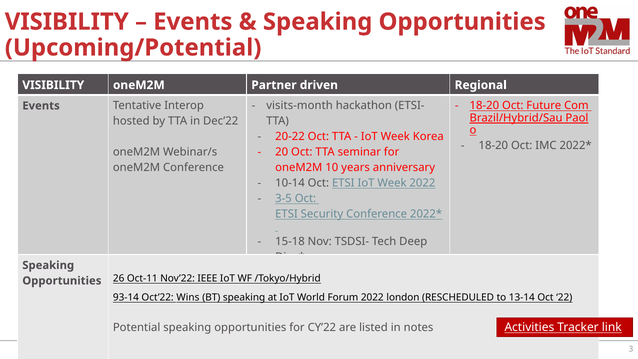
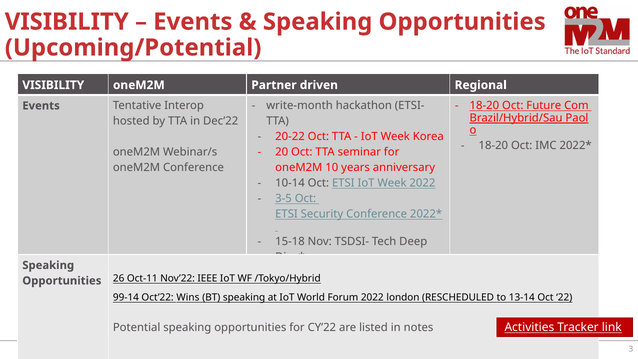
visits-month: visits-month -> write-month
93-14: 93-14 -> 99-14
